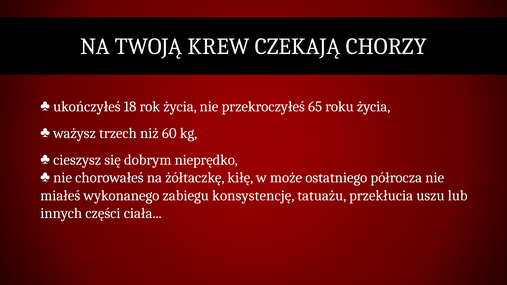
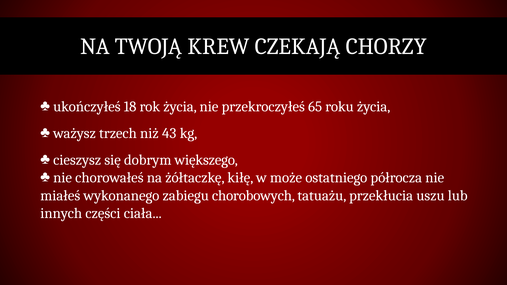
60: 60 -> 43
nieprędko: nieprędko -> większego
konsystencję: konsystencję -> chorobowych
